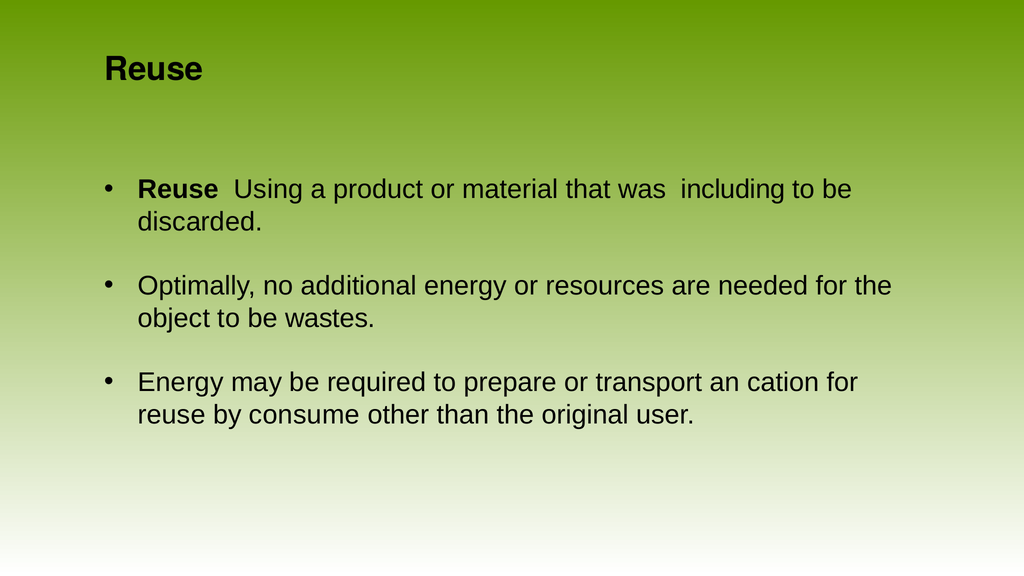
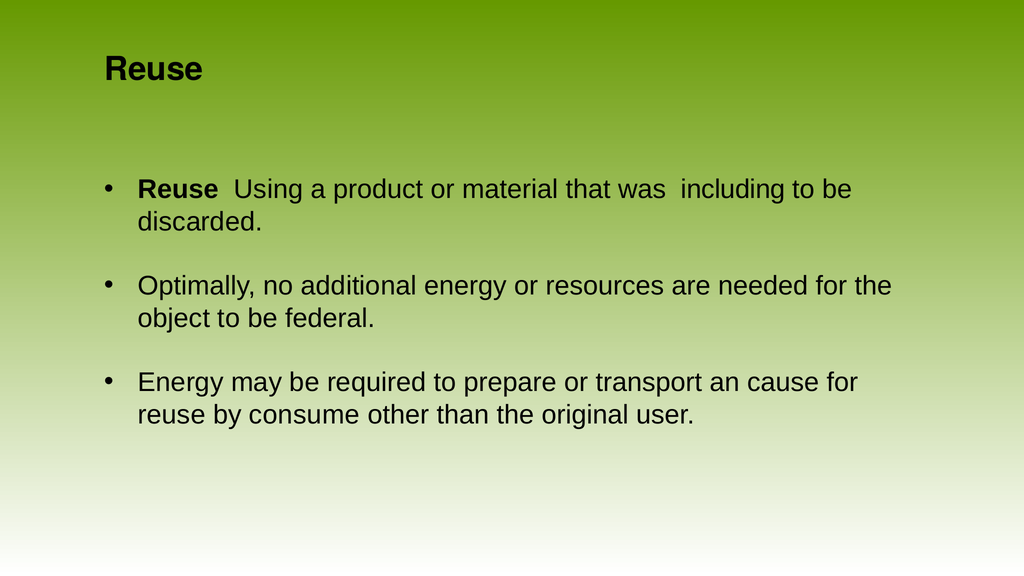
wastes: wastes -> federal
cation: cation -> cause
